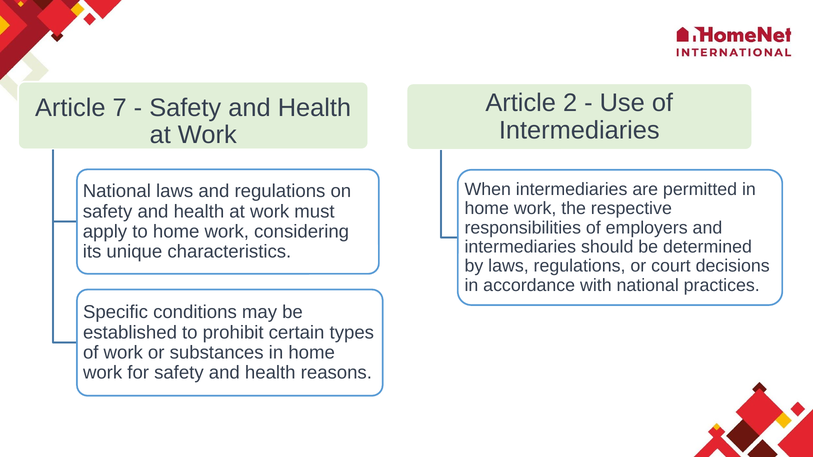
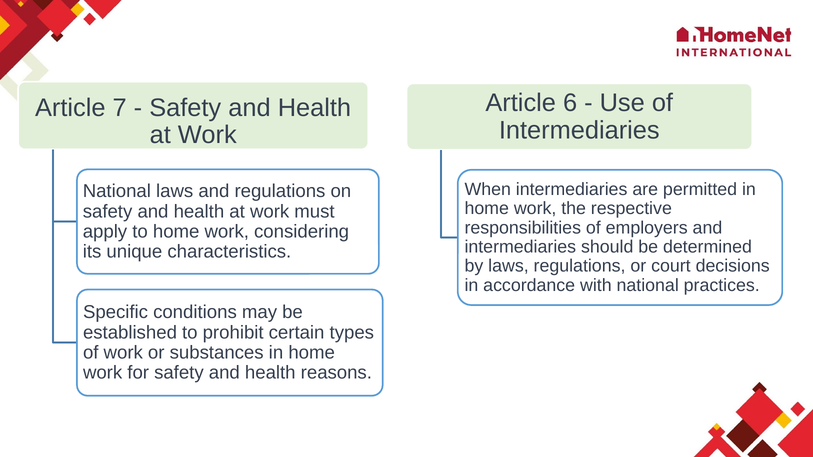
2: 2 -> 6
